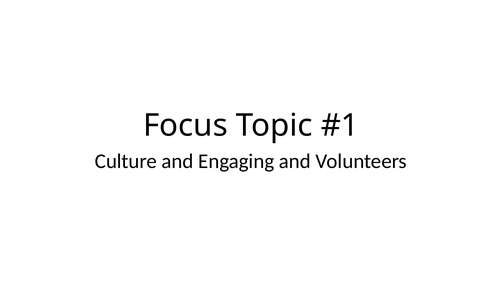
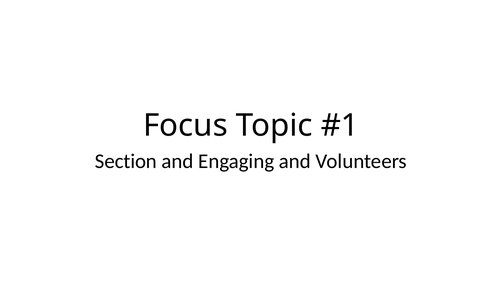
Culture: Culture -> Section
